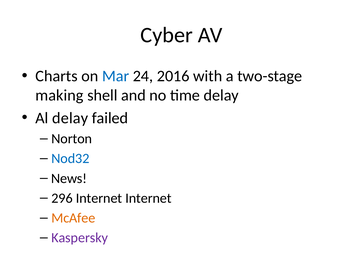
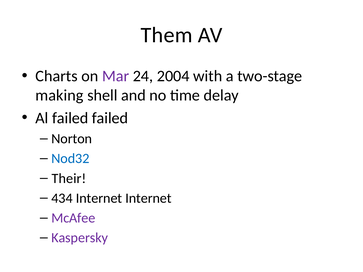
Cyber: Cyber -> Them
Mar colour: blue -> purple
2016: 2016 -> 2004
Al delay: delay -> failed
News: News -> Their
296: 296 -> 434
McAfee colour: orange -> purple
